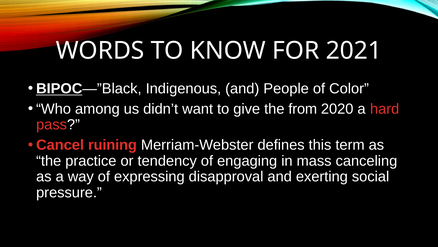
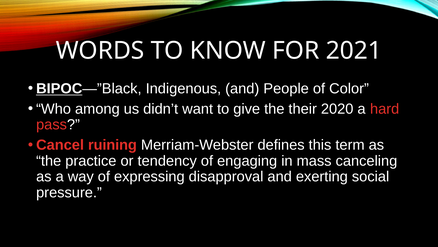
from: from -> their
